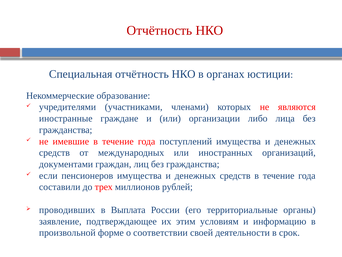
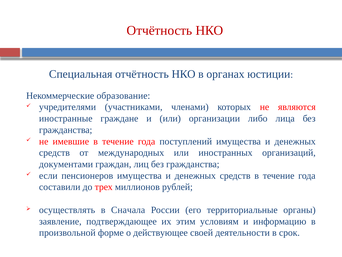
проводивших: проводивших -> осуществлять
Выплата: Выплата -> Сначала
соответствии: соответствии -> действующее
